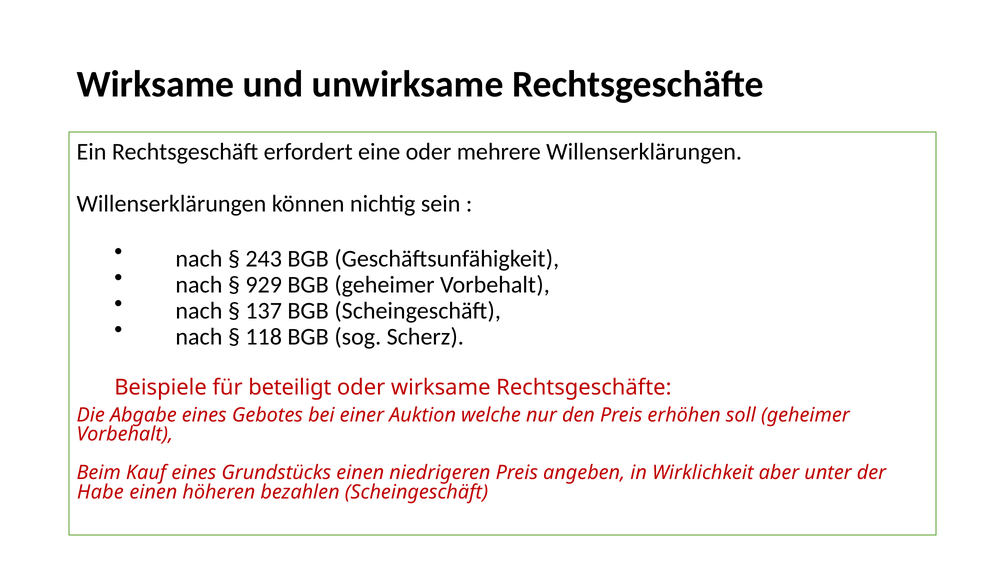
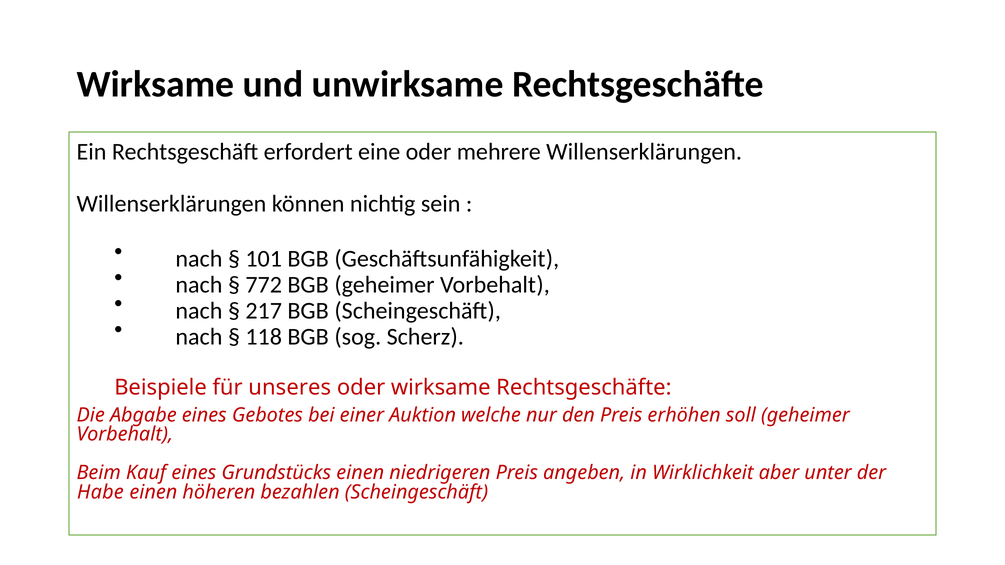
243: 243 -> 101
929: 929 -> 772
137: 137 -> 217
beteiligt: beteiligt -> unseres
